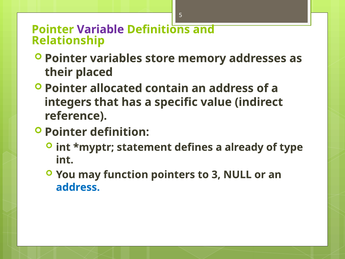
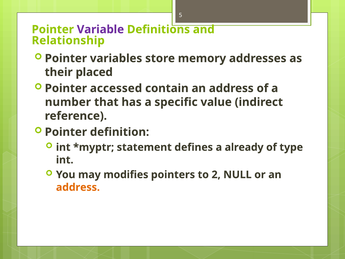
allocated: allocated -> accessed
integers: integers -> number
function: function -> modifies
3: 3 -> 2
address at (78, 187) colour: blue -> orange
